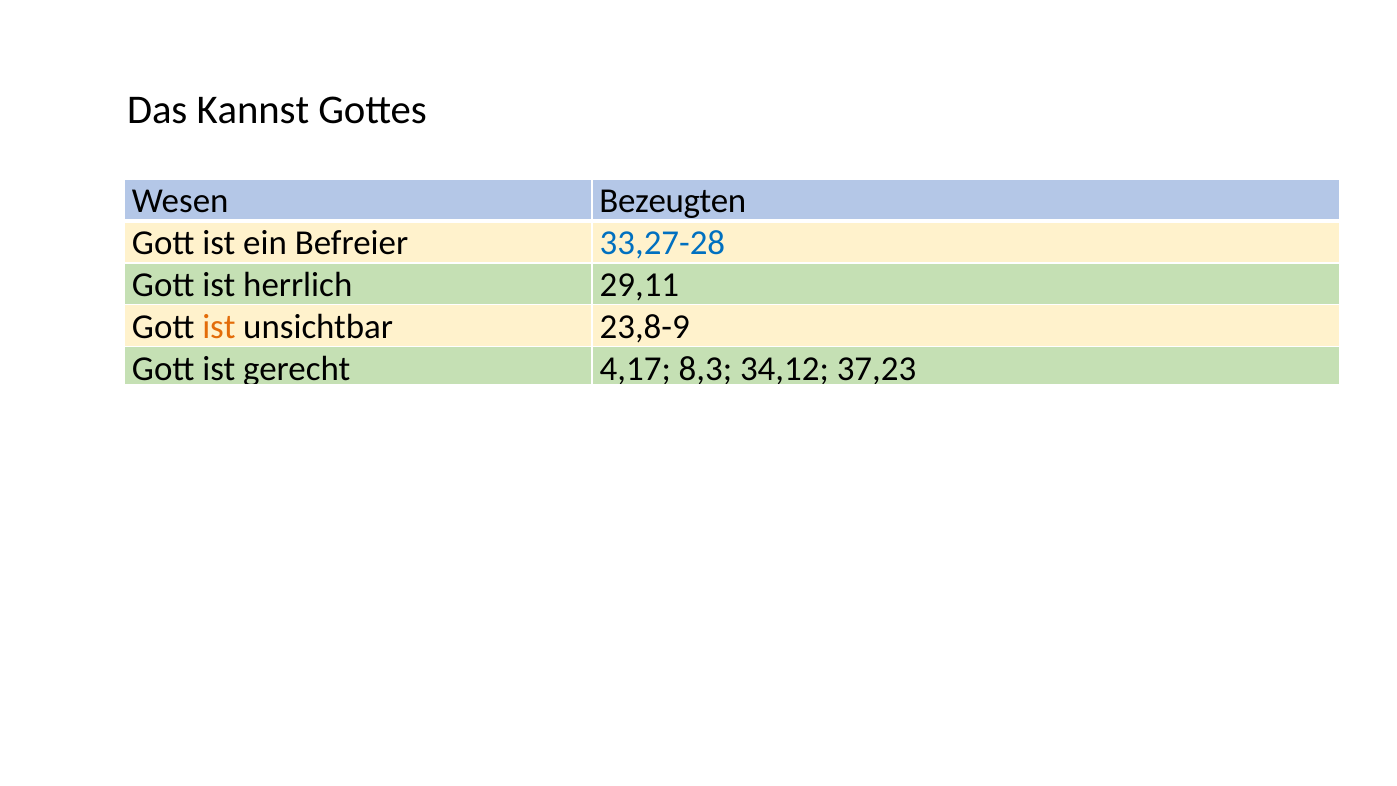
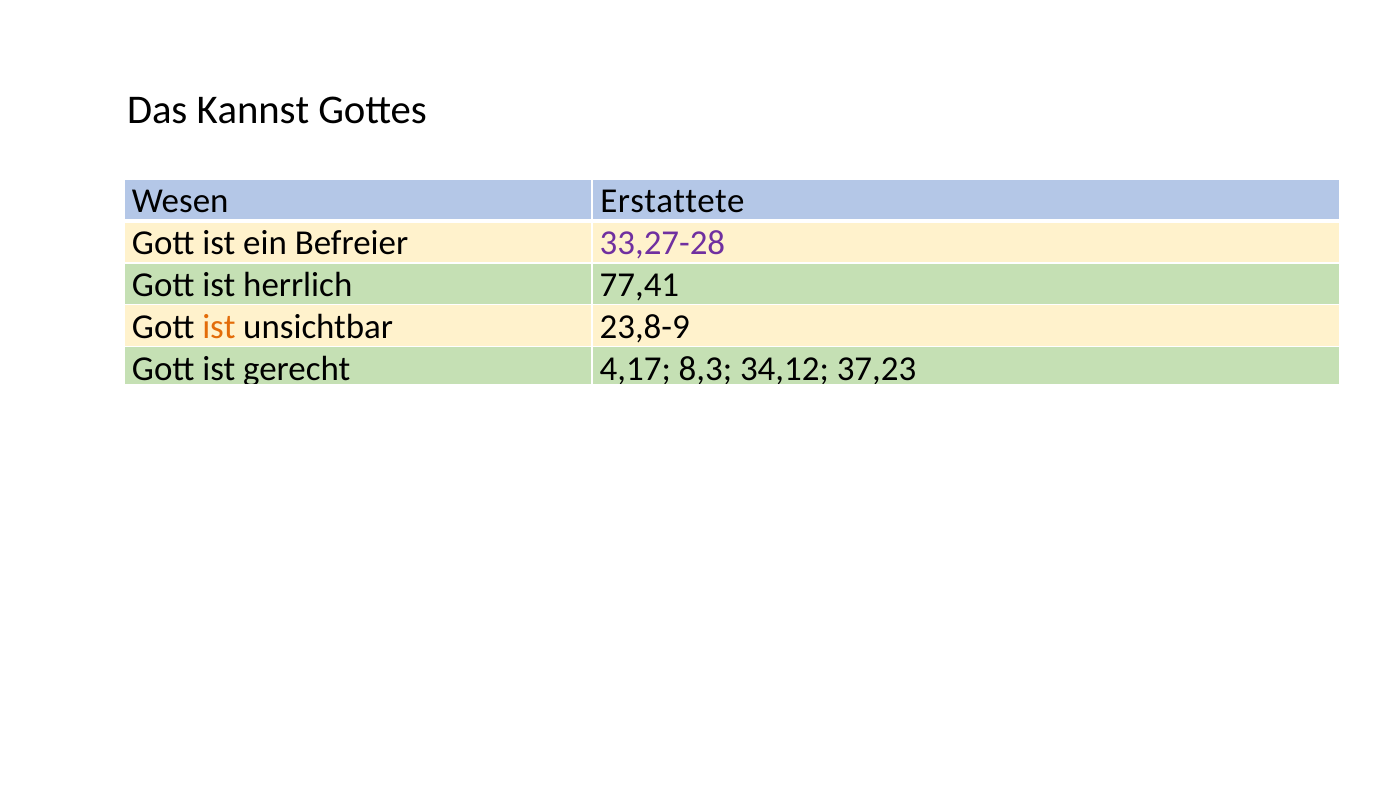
Bezeugten: Bezeugten -> Erstattete
33,27-28 colour: blue -> purple
29,11: 29,11 -> 77,41
